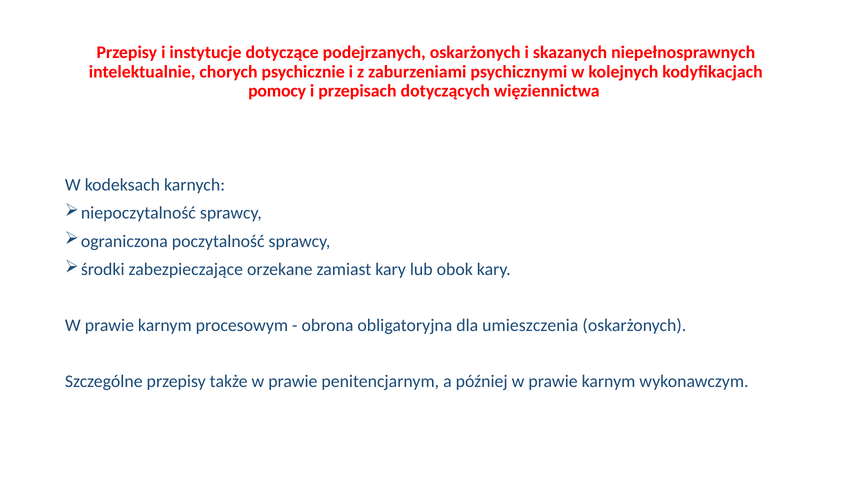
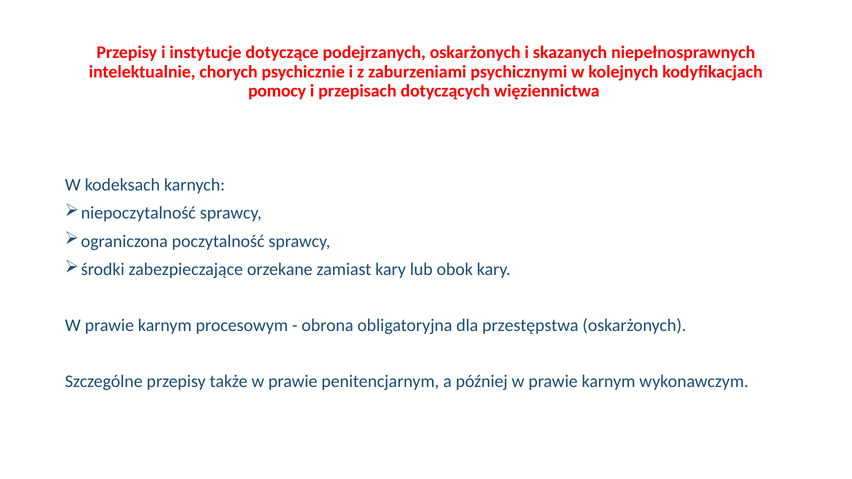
umieszczenia: umieszczenia -> przestępstwa
